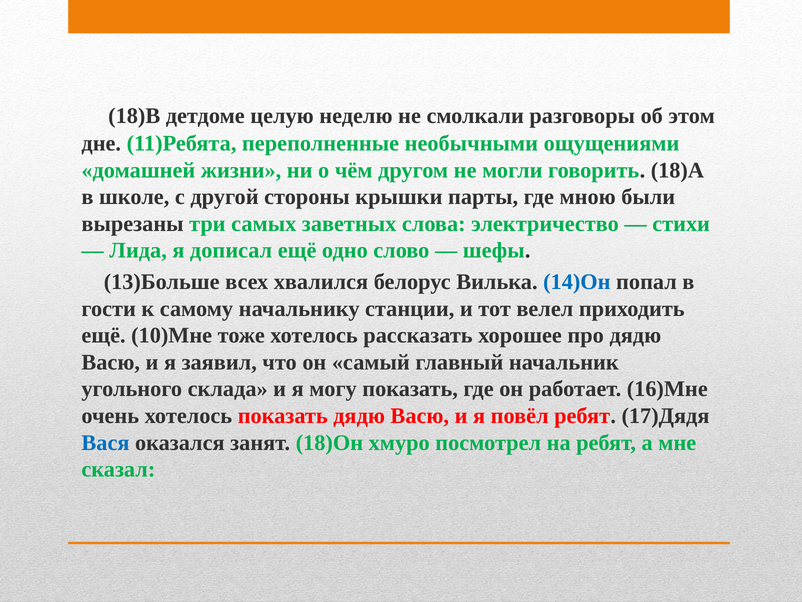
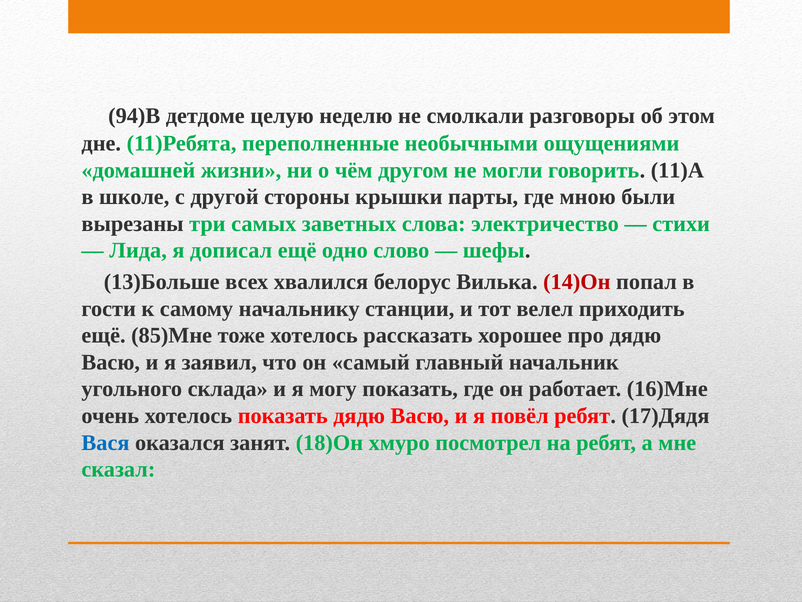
18)В: 18)В -> 94)В
18)А: 18)А -> 11)А
14)Он colour: blue -> red
10)Мне: 10)Мне -> 85)Мне
